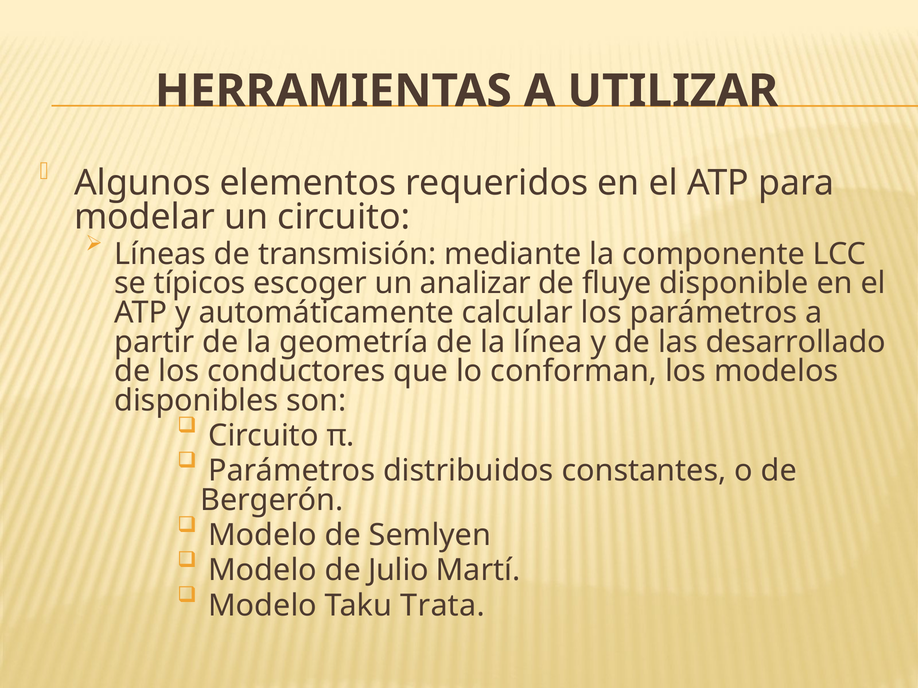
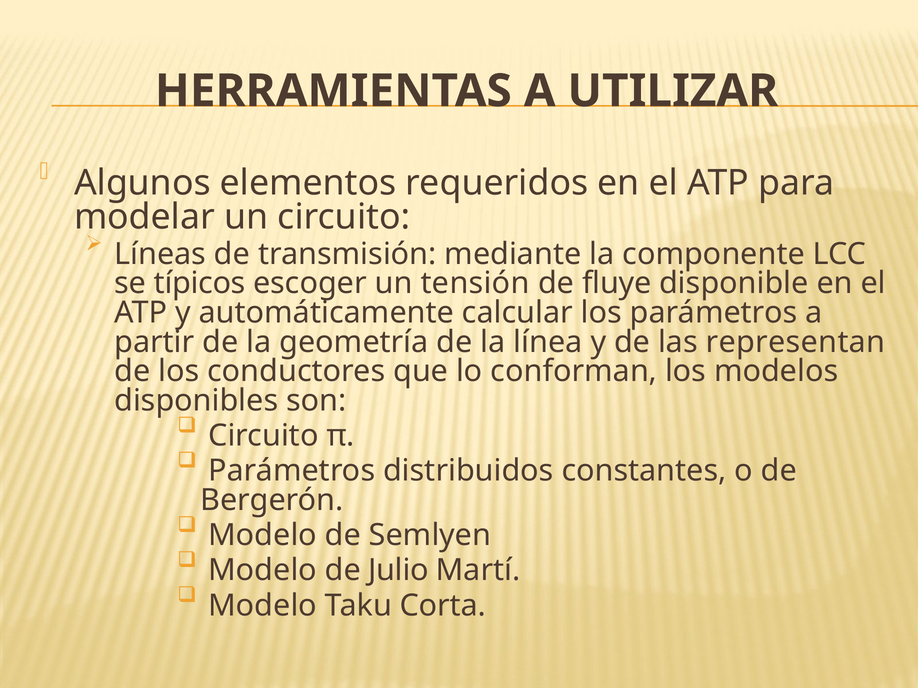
analizar: analizar -> tensión
desarrollado: desarrollado -> representan
Trata: Trata -> Corta
